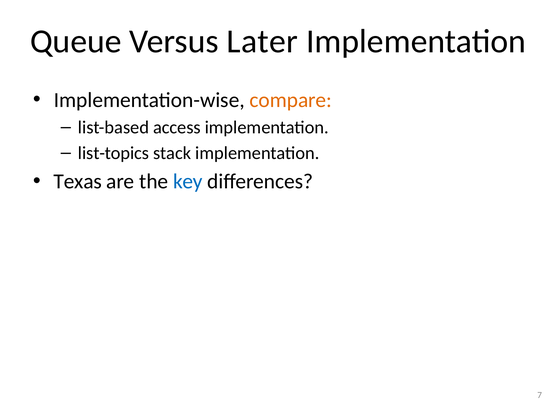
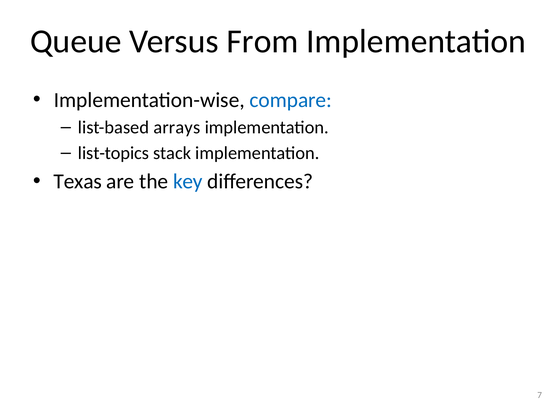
Later: Later -> From
compare colour: orange -> blue
access: access -> arrays
